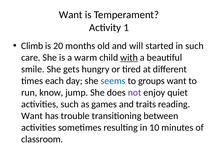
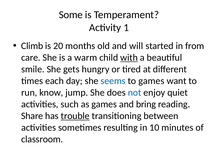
Want at (71, 15): Want -> Some
in such: such -> from
to groups: groups -> games
not colour: purple -> blue
traits: traits -> bring
Want at (32, 116): Want -> Share
trouble underline: none -> present
